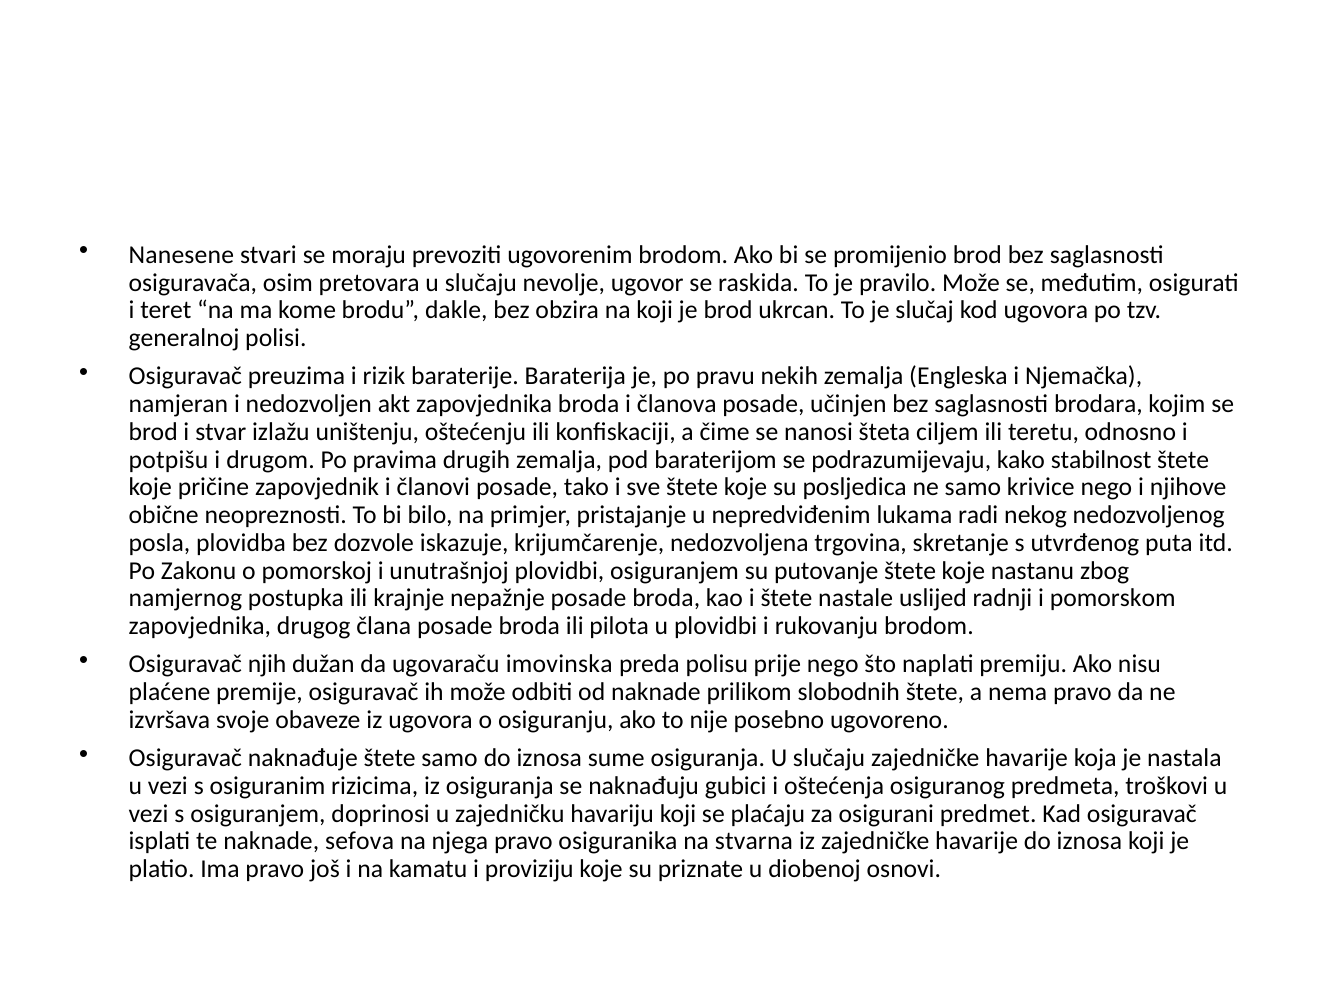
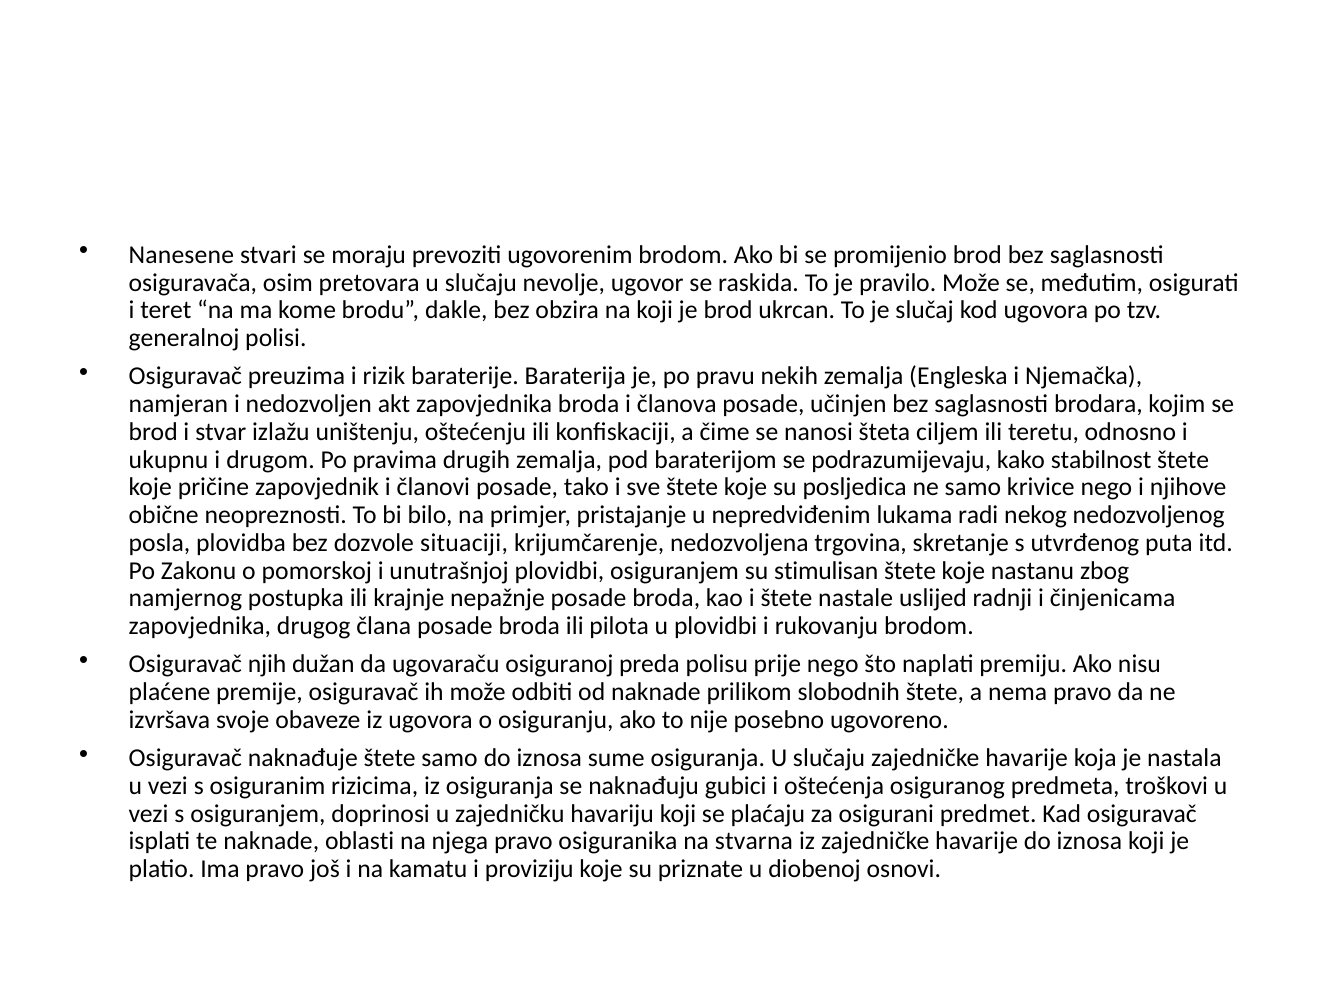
potpišu: potpišu -> ukupnu
iskazuje: iskazuje -> situaciji
putovanje: putovanje -> stimulisan
pomorskom: pomorskom -> činjenicama
imovinska: imovinska -> osiguranoj
sefova: sefova -> oblasti
